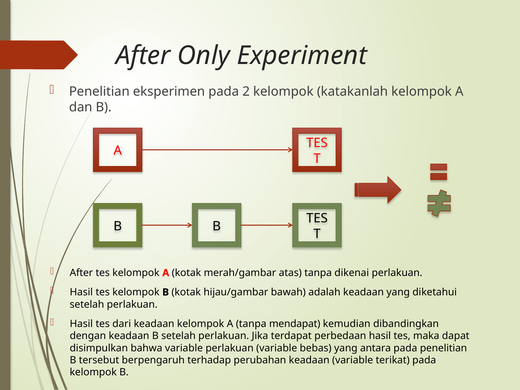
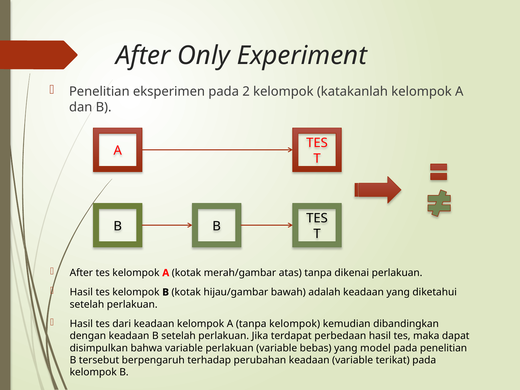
tanpa mendapat: mendapat -> kelompok
antara: antara -> model
